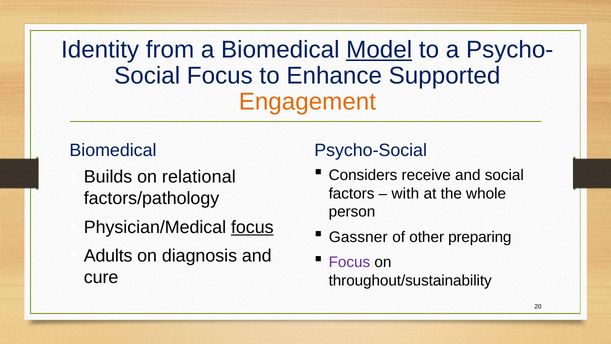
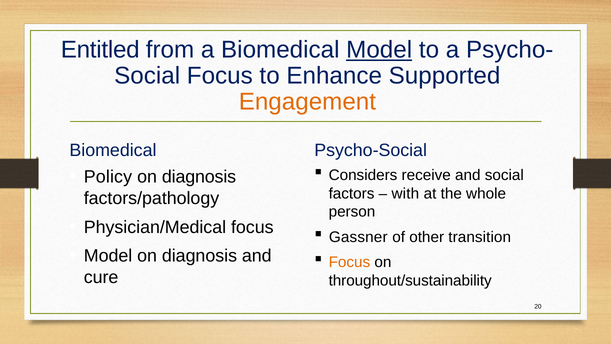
Identity: Identity -> Entitled
Builds: Builds -> Policy
relational at (199, 177): relational -> diagnosis
focus at (252, 227) underline: present -> none
preparing: preparing -> transition
Adults at (108, 256): Adults -> Model
Focus at (349, 262) colour: purple -> orange
